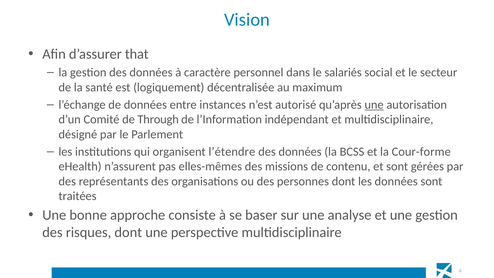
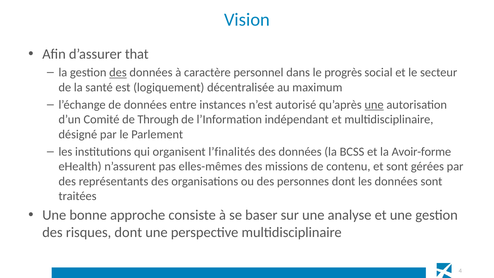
des at (118, 73) underline: none -> present
salariés: salariés -> progrès
l’étendre: l’étendre -> l’finalités
Cour-forme: Cour-forme -> Avoir-forme
